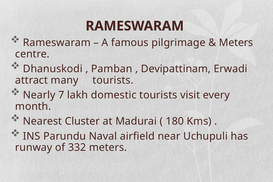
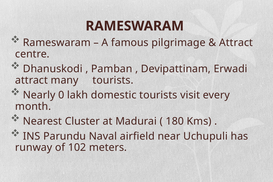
Meters at (236, 43): Meters -> Attract
7: 7 -> 0
332: 332 -> 102
